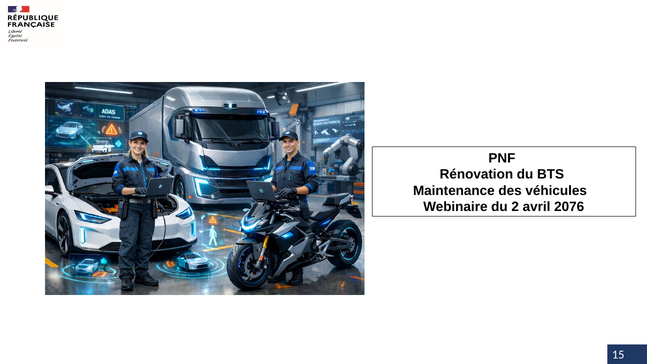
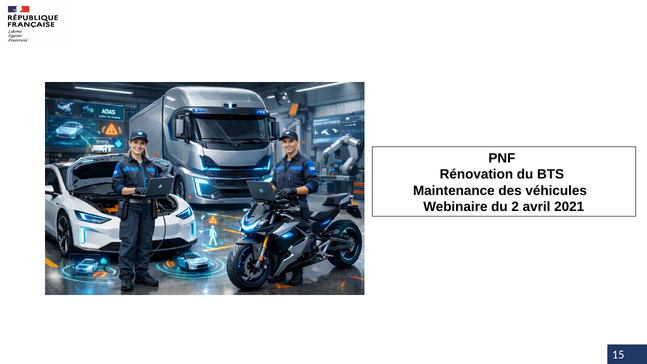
2076: 2076 -> 2021
